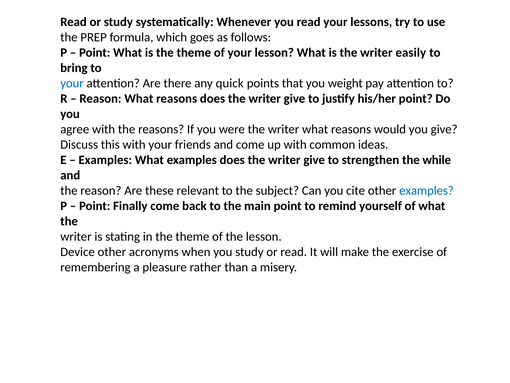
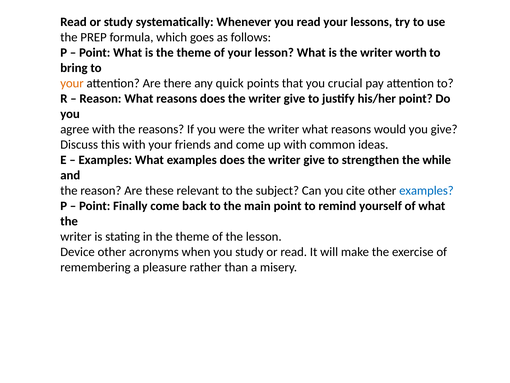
easily: easily -> worth
your at (72, 83) colour: blue -> orange
weight: weight -> crucial
